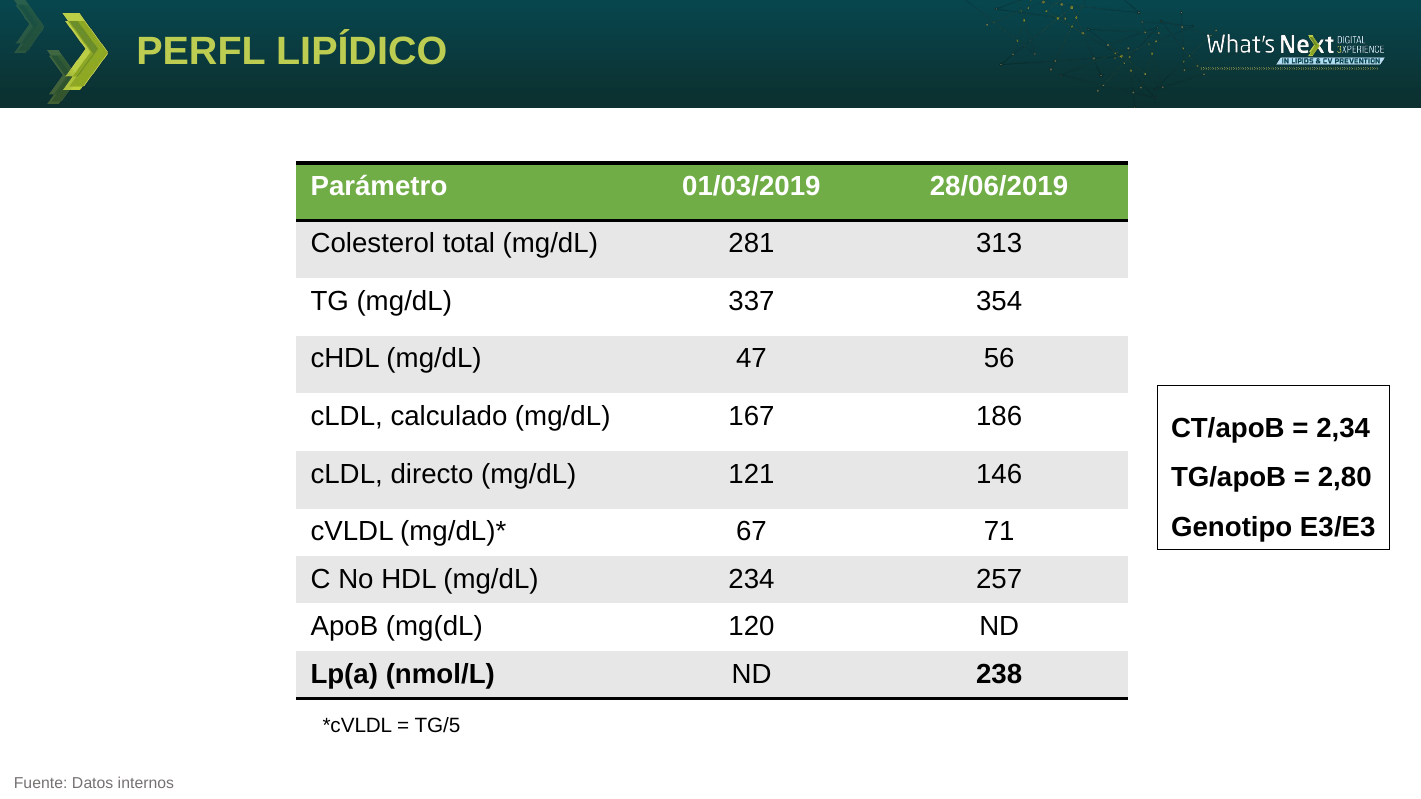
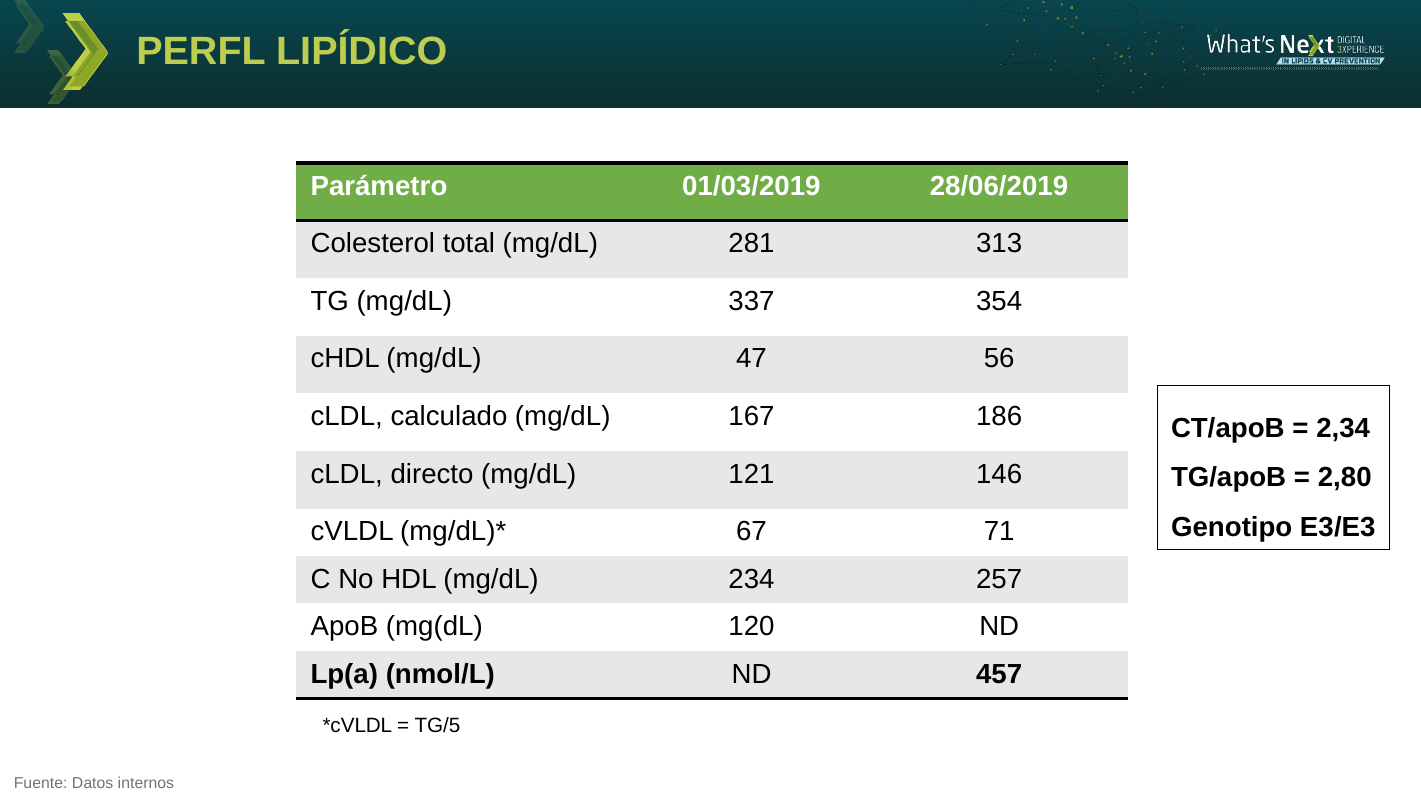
238: 238 -> 457
